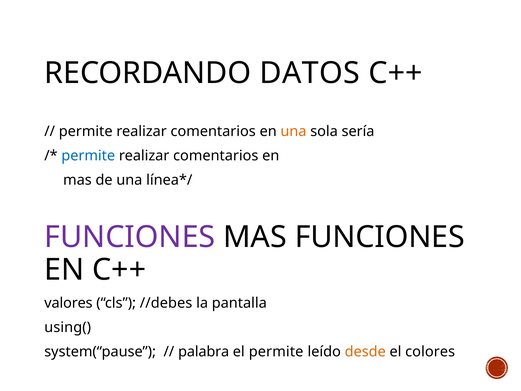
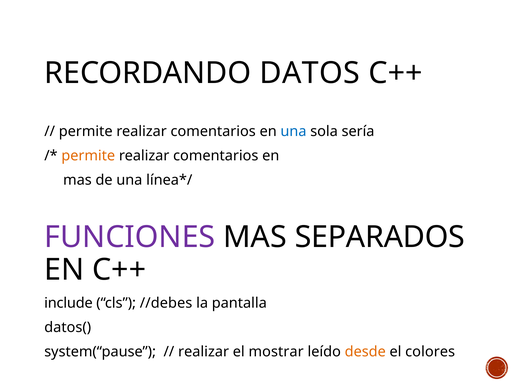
una at (293, 131) colour: orange -> blue
permite at (88, 156) colour: blue -> orange
MAS FUNCIONES: FUNCIONES -> SEPARADOS
valores: valores -> include
using(: using( -> datos(
palabra at (204, 351): palabra -> realizar
el permite: permite -> mostrar
